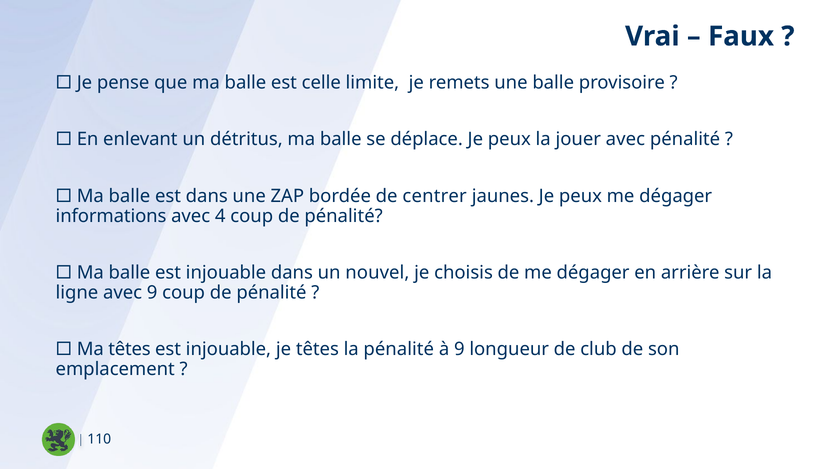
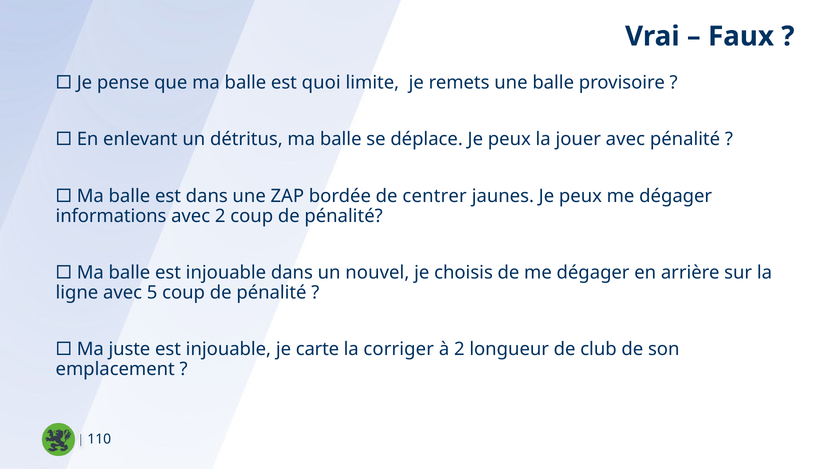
celle: celle -> quoi
avec 4: 4 -> 2
avec 9: 9 -> 5
Ma têtes: têtes -> juste
je têtes: têtes -> carte
la pénalité: pénalité -> corriger
à 9: 9 -> 2
